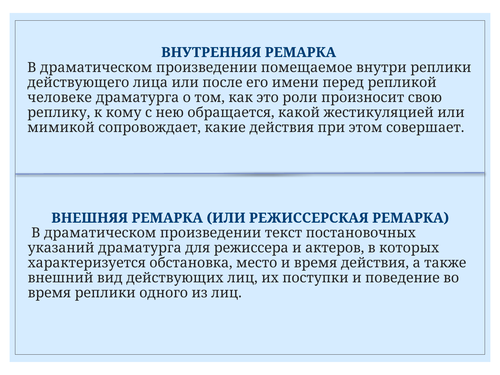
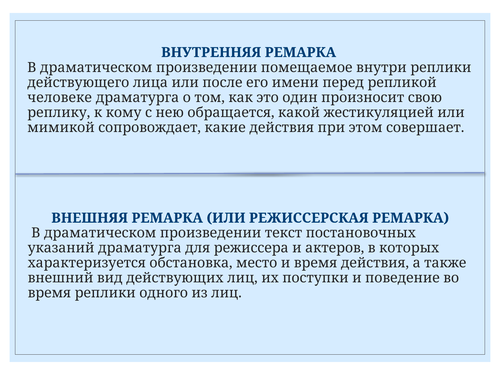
роли: роли -> один
